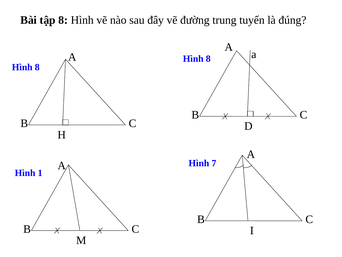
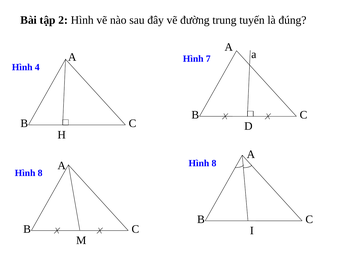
tập 8: 8 -> 2
8 at (208, 59): 8 -> 7
8 at (37, 67): 8 -> 4
7 at (214, 163): 7 -> 8
1 at (40, 173): 1 -> 8
